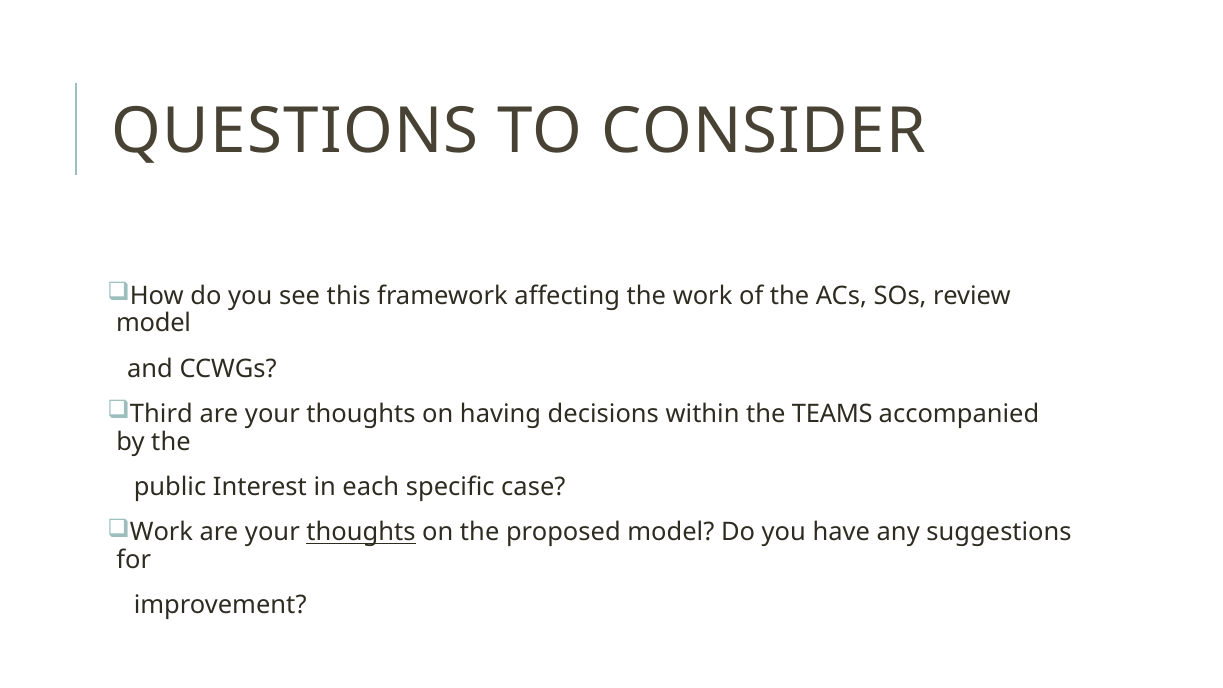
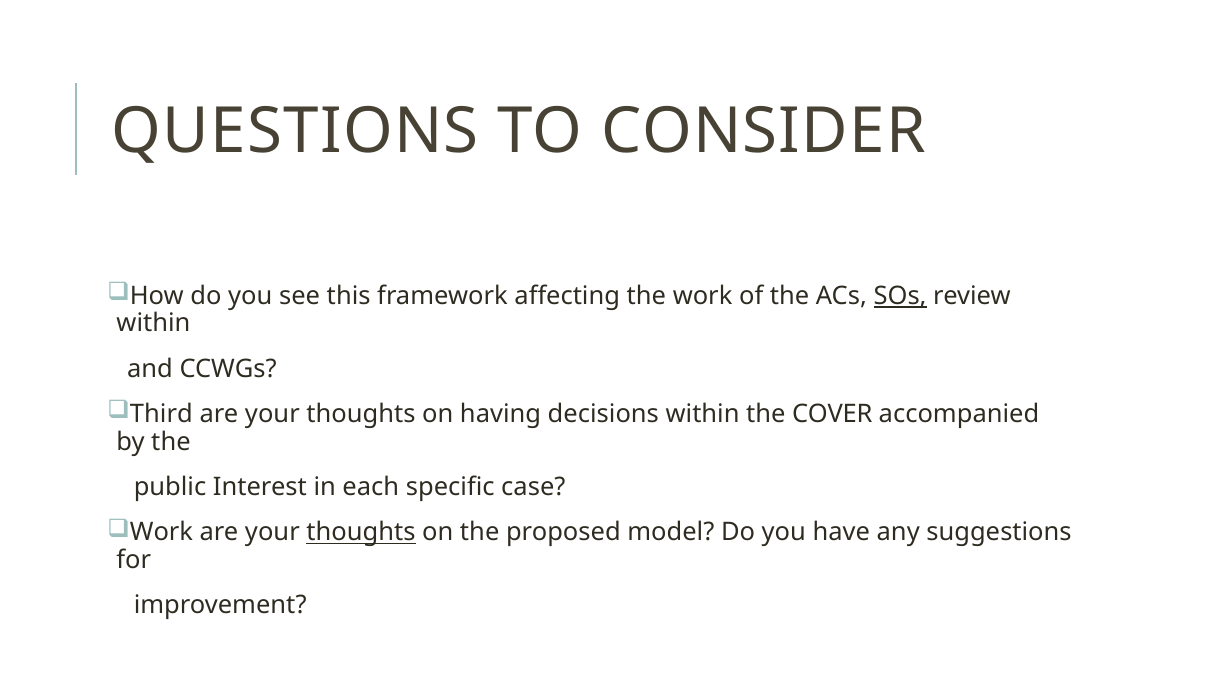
SOs underline: none -> present
model at (154, 323): model -> within
TEAMS: TEAMS -> COVER
